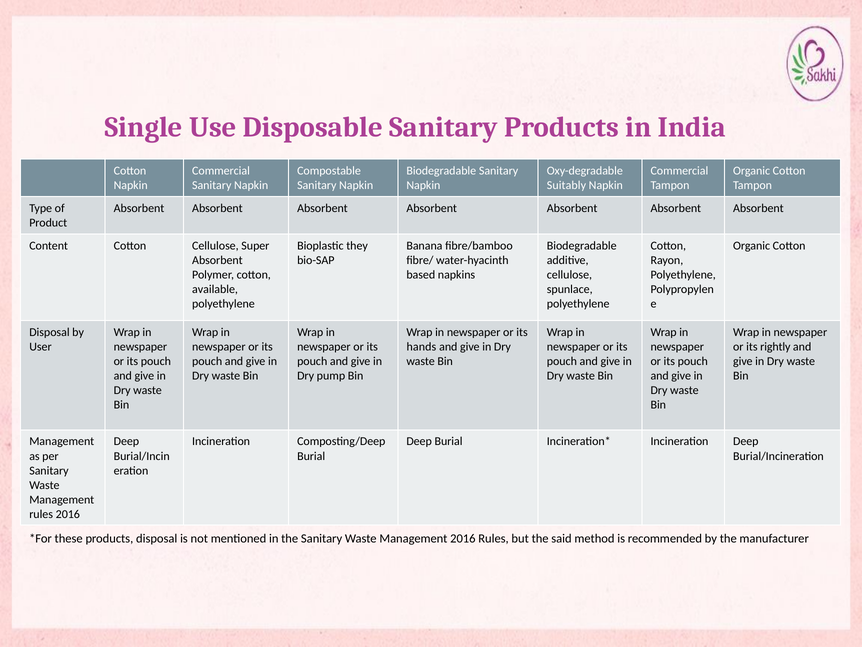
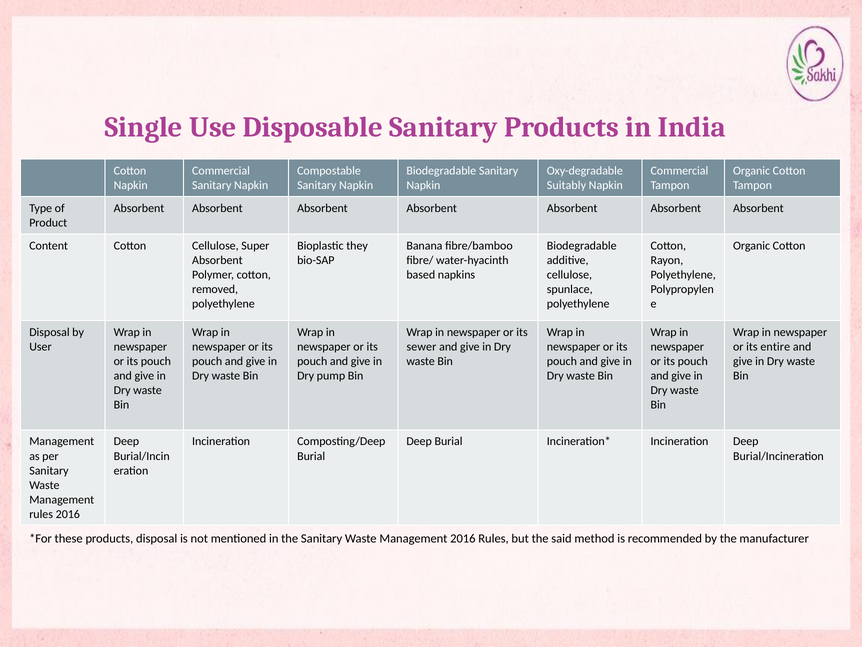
available: available -> removed
hands: hands -> sewer
rightly: rightly -> entire
